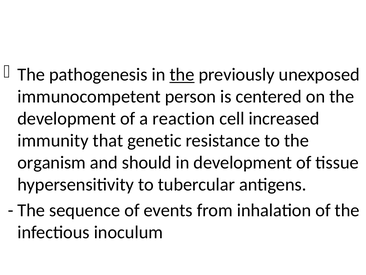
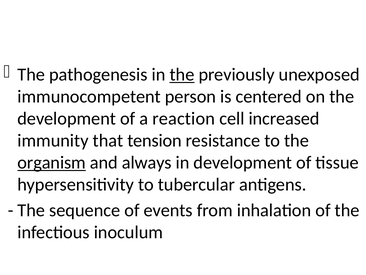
genetic: genetic -> tension
organism underline: none -> present
should: should -> always
